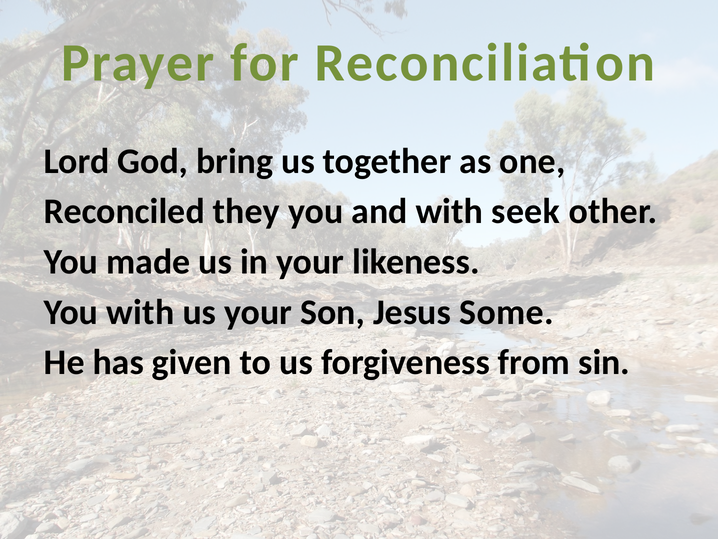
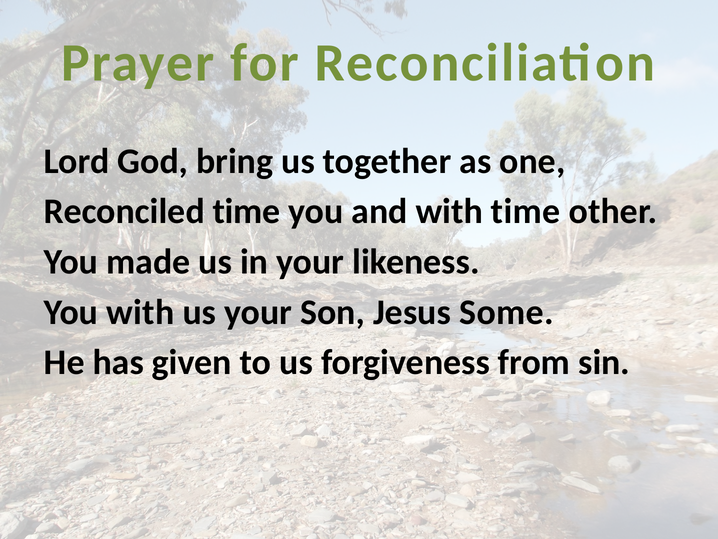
Reconciled they: they -> time
with seek: seek -> time
